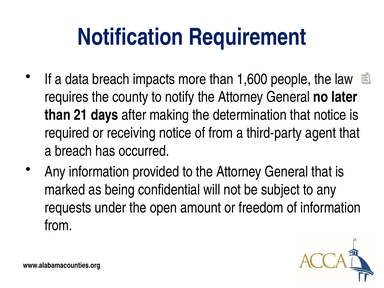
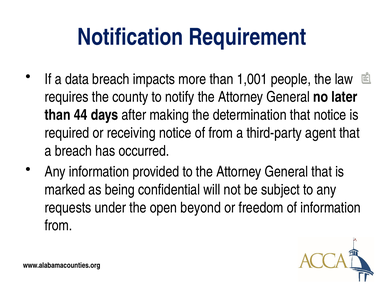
1,600: 1,600 -> 1,001
21: 21 -> 44
amount: amount -> beyond
